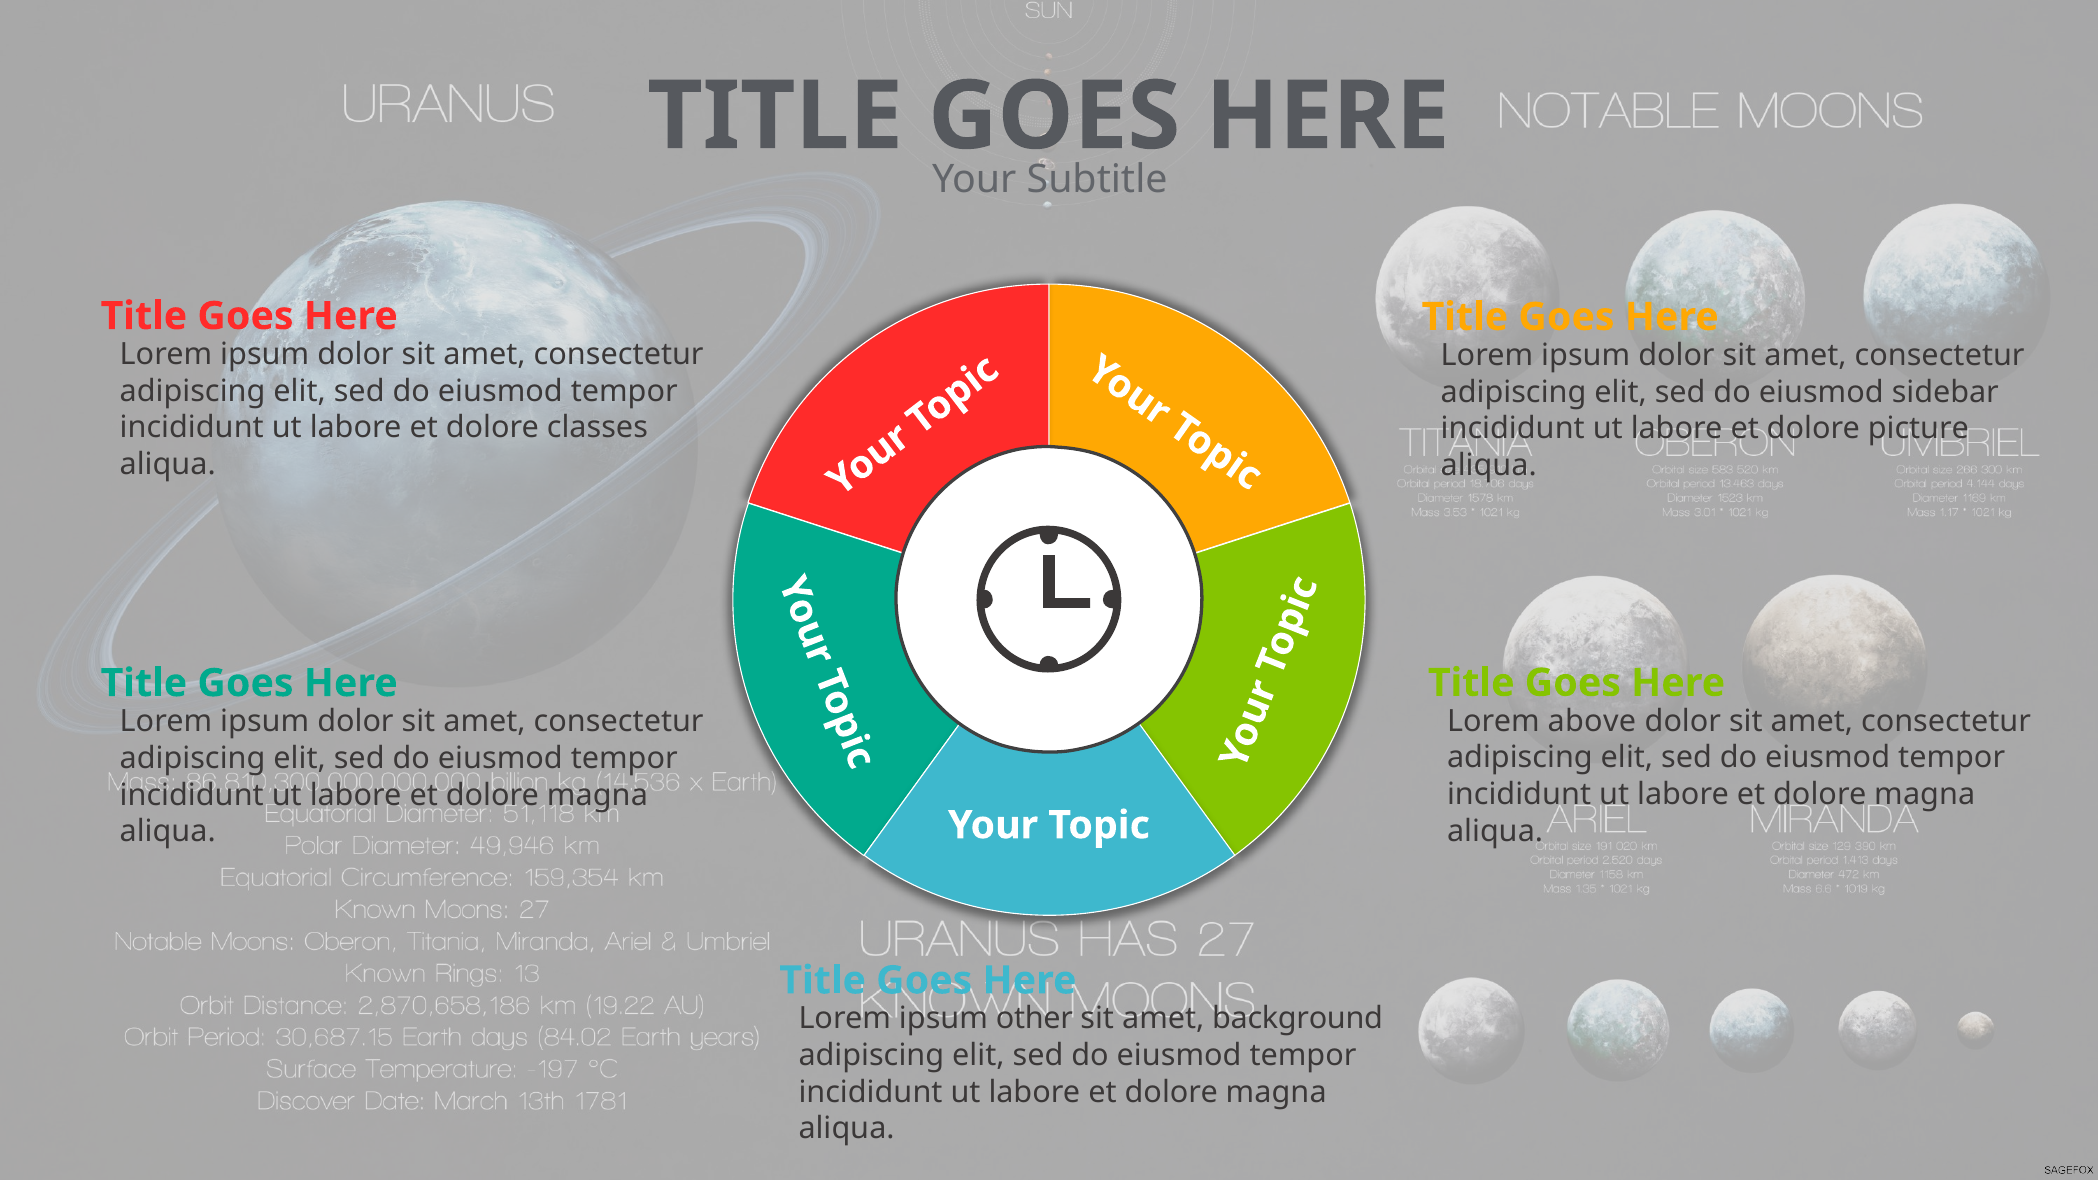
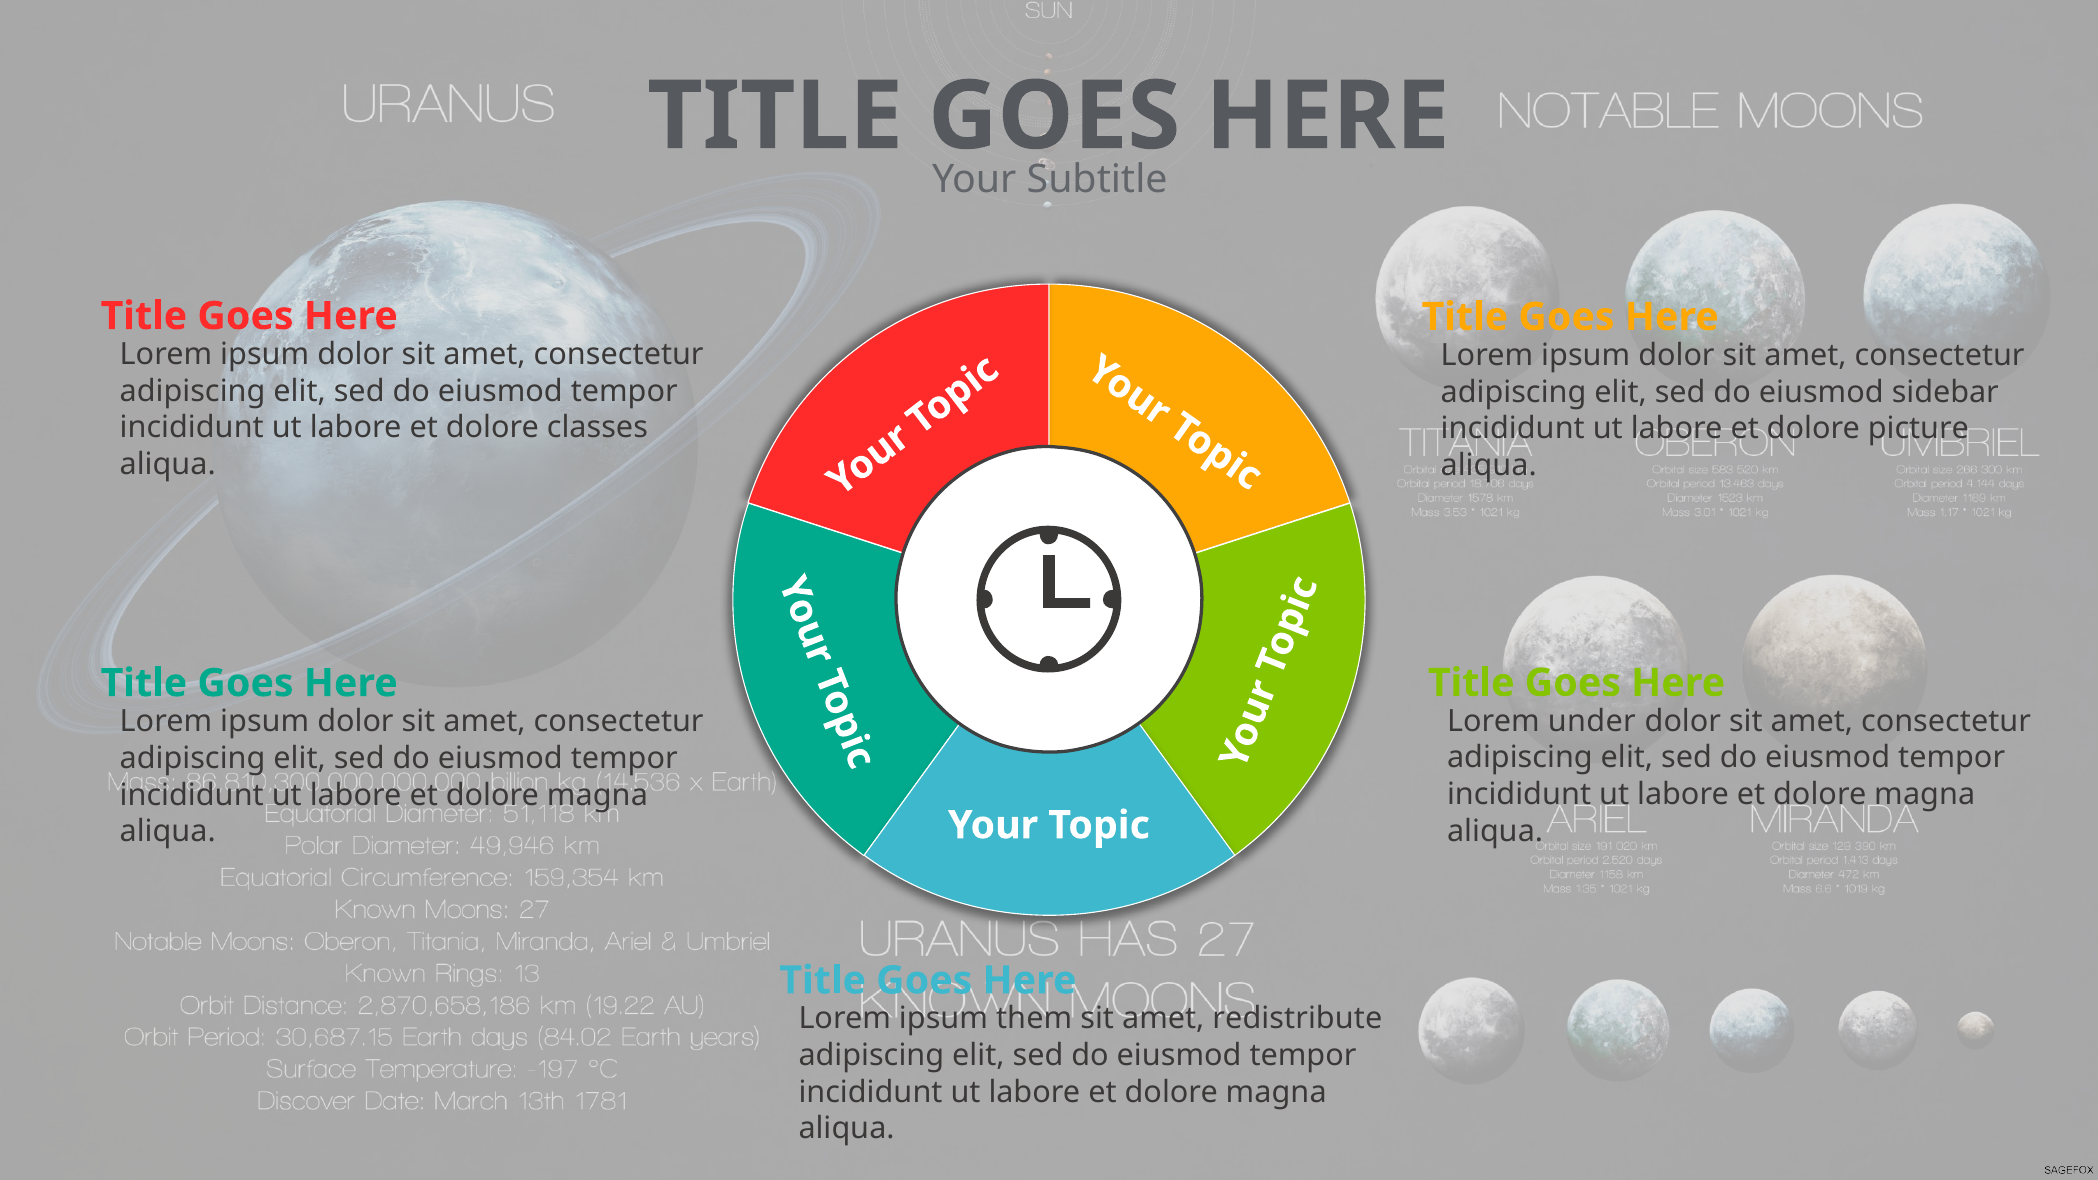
above: above -> under
other: other -> them
background: background -> redistribute
